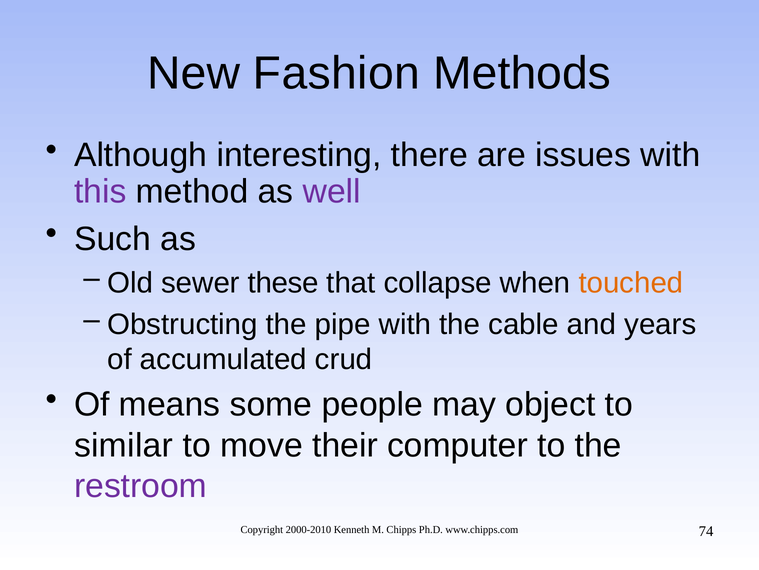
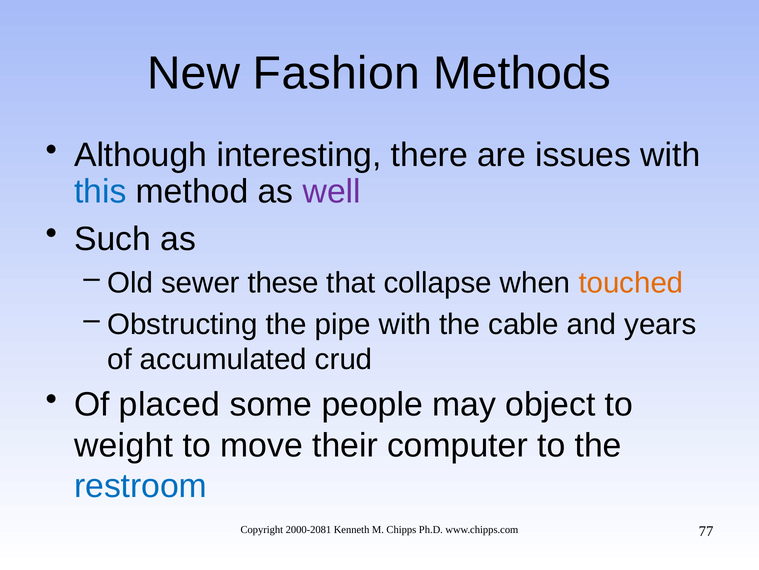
this colour: purple -> blue
means: means -> placed
similar: similar -> weight
restroom colour: purple -> blue
2000-2010: 2000-2010 -> 2000-2081
74: 74 -> 77
